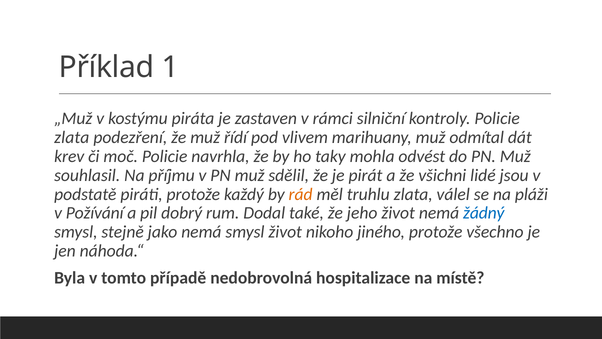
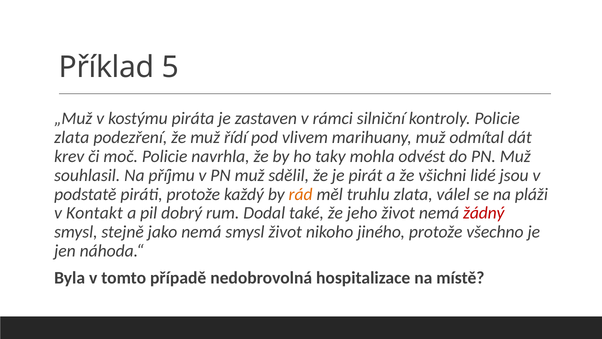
1: 1 -> 5
Požívání: Požívání -> Kontakt
žádný colour: blue -> red
